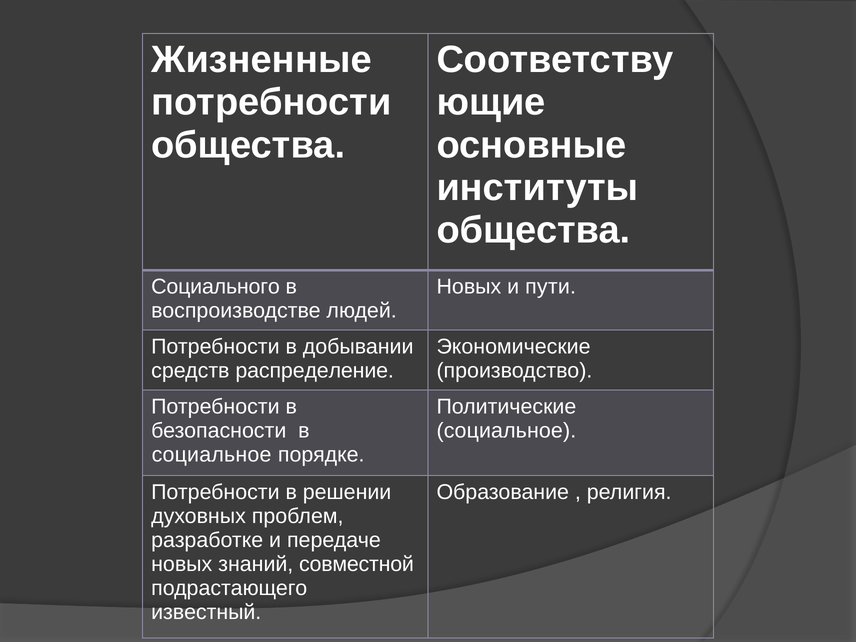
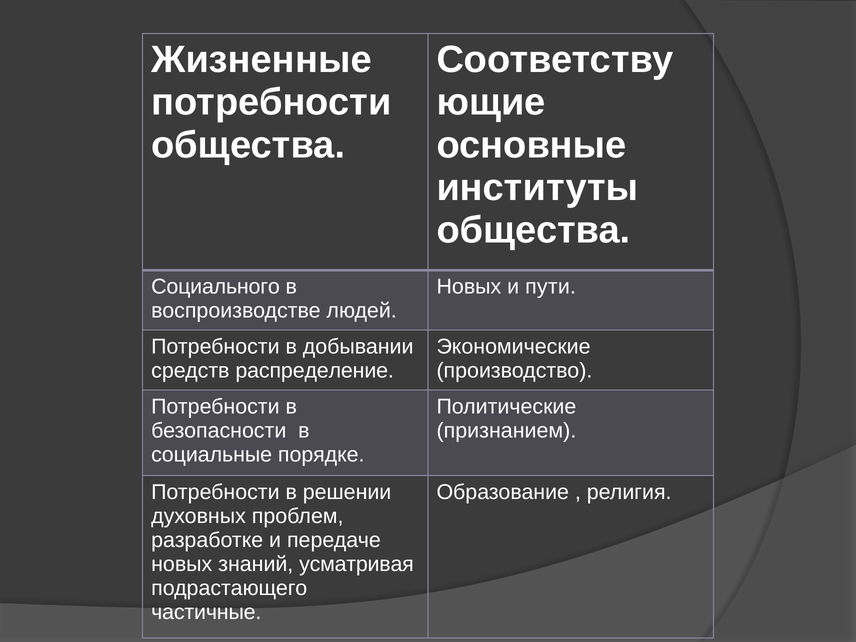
социальное at (506, 431): социальное -> признанием
социальное at (212, 455): социальное -> социальные
совместной: совместной -> усматривая
известный: известный -> частичные
